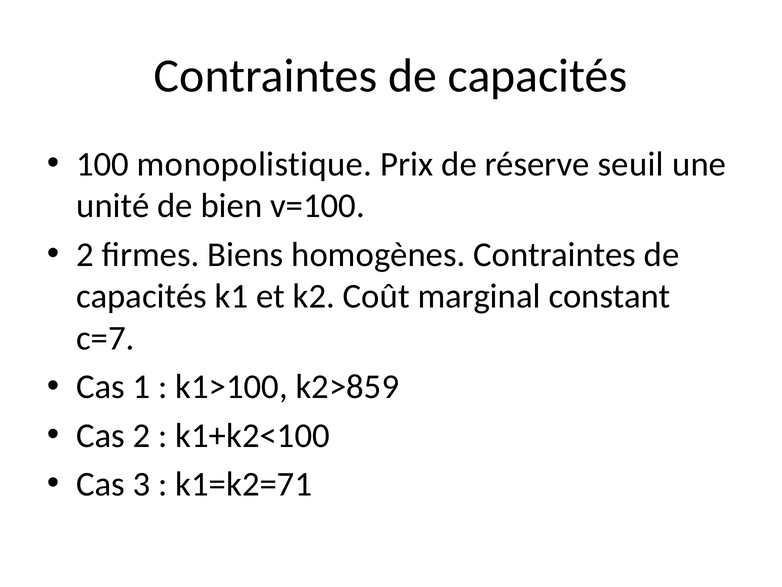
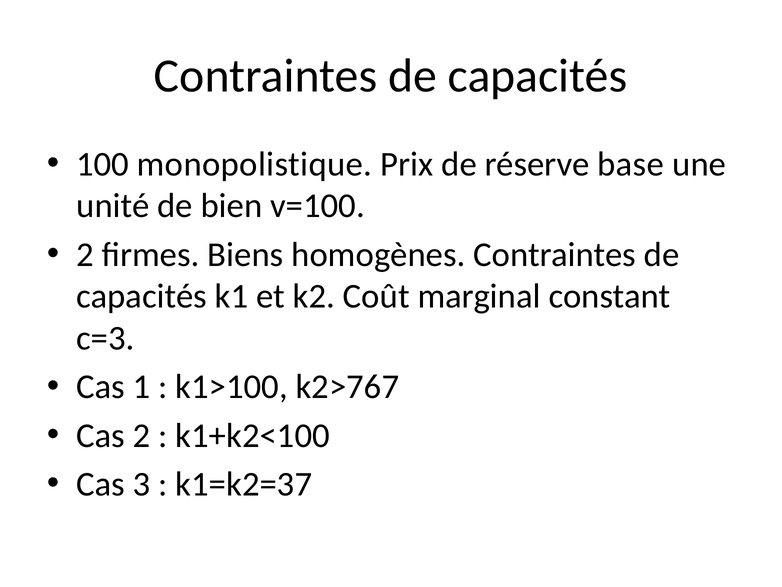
seuil: seuil -> base
c=7: c=7 -> c=3
k2>859: k2>859 -> k2>767
k1=k2=71: k1=k2=71 -> k1=k2=37
